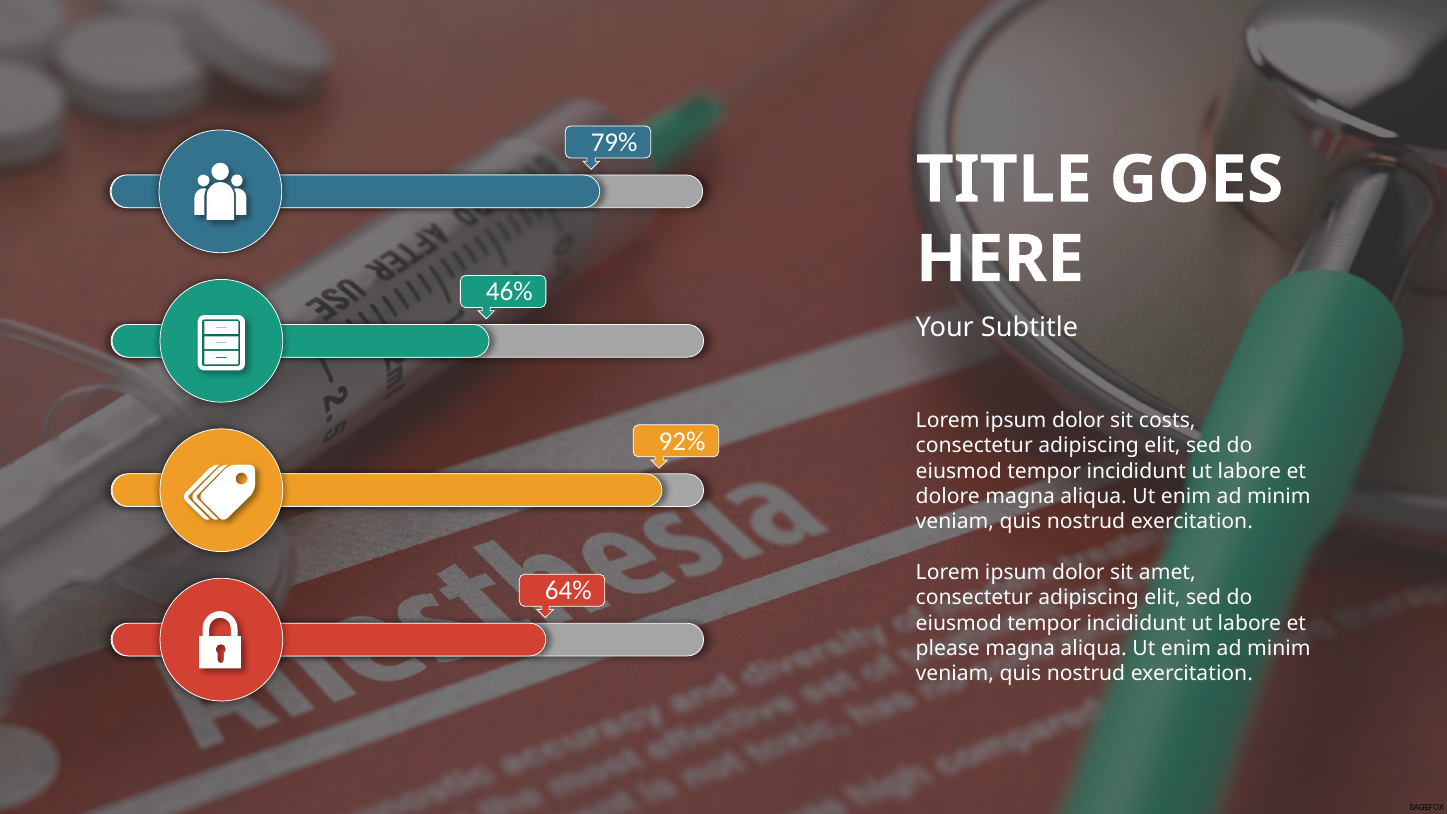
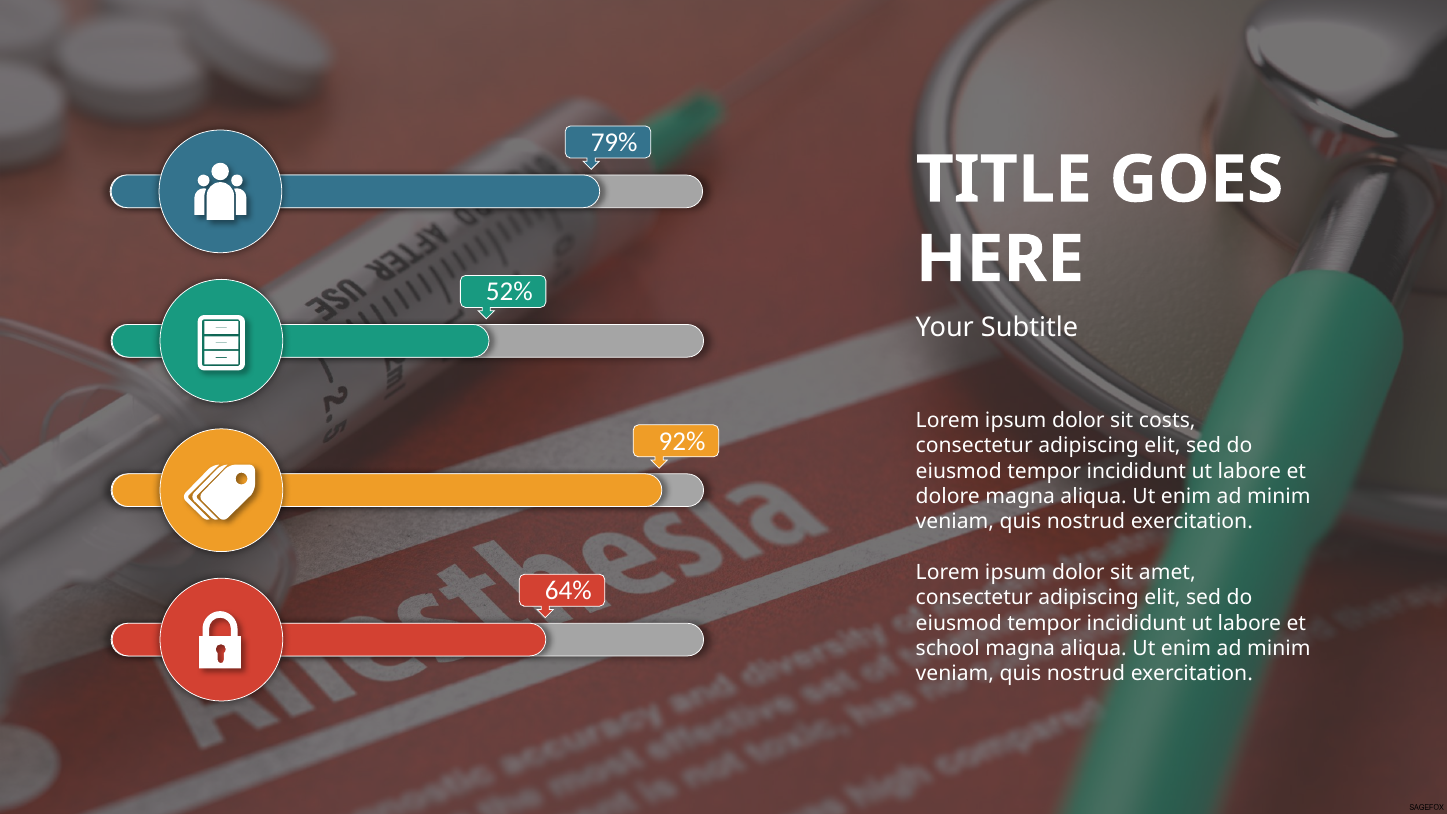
46%: 46% -> 52%
please: please -> school
